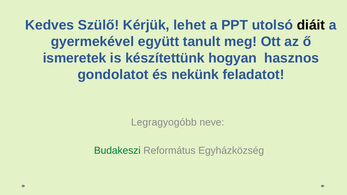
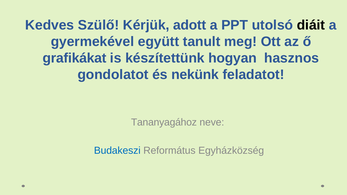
lehet: lehet -> adott
ismeretek: ismeretek -> grafikákat
Legragyogóbb: Legragyogóbb -> Tananyagához
Budakeszi colour: green -> blue
